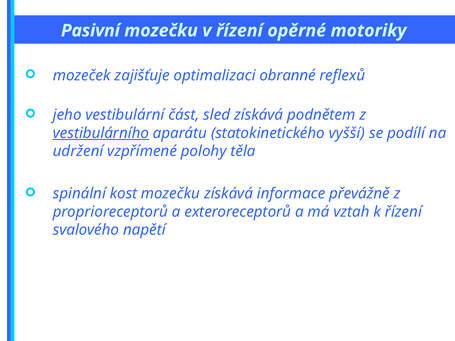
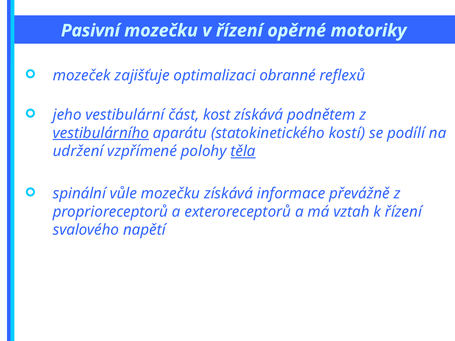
sled: sled -> kost
vyšší: vyšší -> kostí
těla underline: none -> present
kost: kost -> vůle
